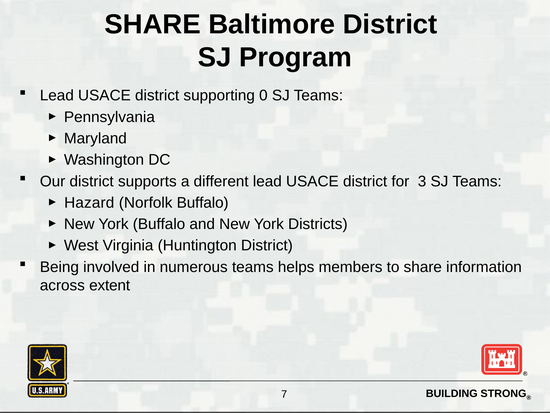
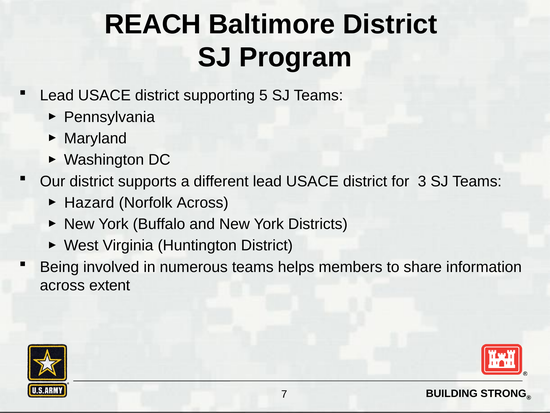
SHARE at (153, 24): SHARE -> REACH
0: 0 -> 5
Norfolk Buffalo: Buffalo -> Across
